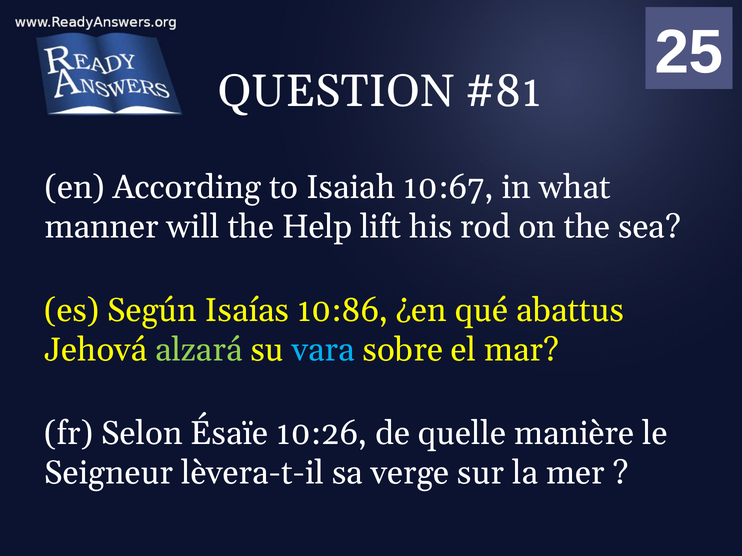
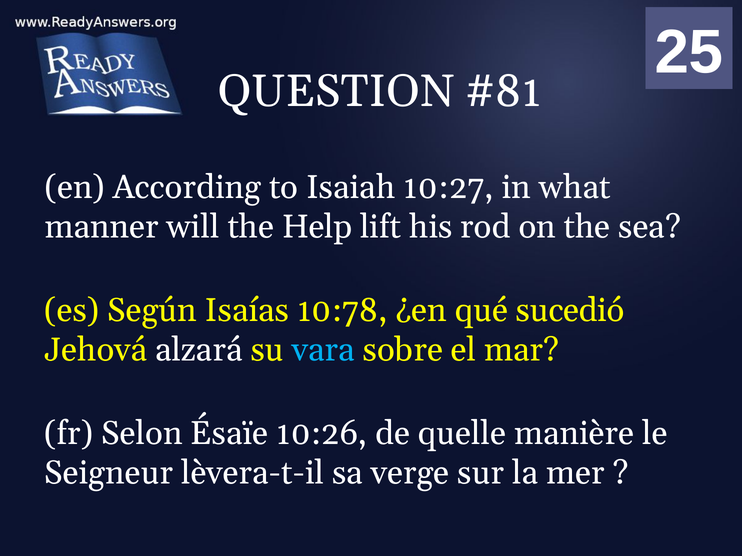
10:67: 10:67 -> 10:27
10:86: 10:86 -> 10:78
abattus: abattus -> sucedió
alzará colour: light green -> white
